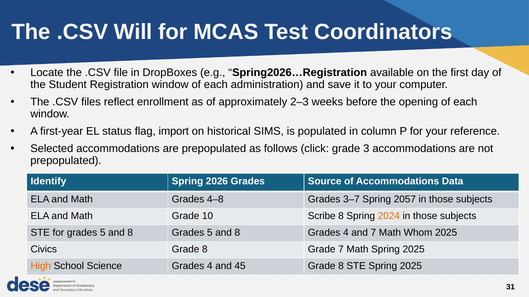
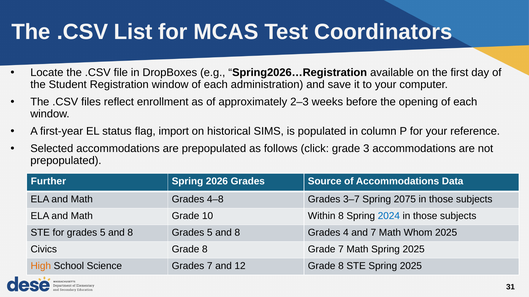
Will: Will -> List
Identify: Identify -> Further
2057: 2057 -> 2075
Scribe: Scribe -> Within
2024 colour: orange -> blue
Science Grades 4: 4 -> 7
45: 45 -> 12
